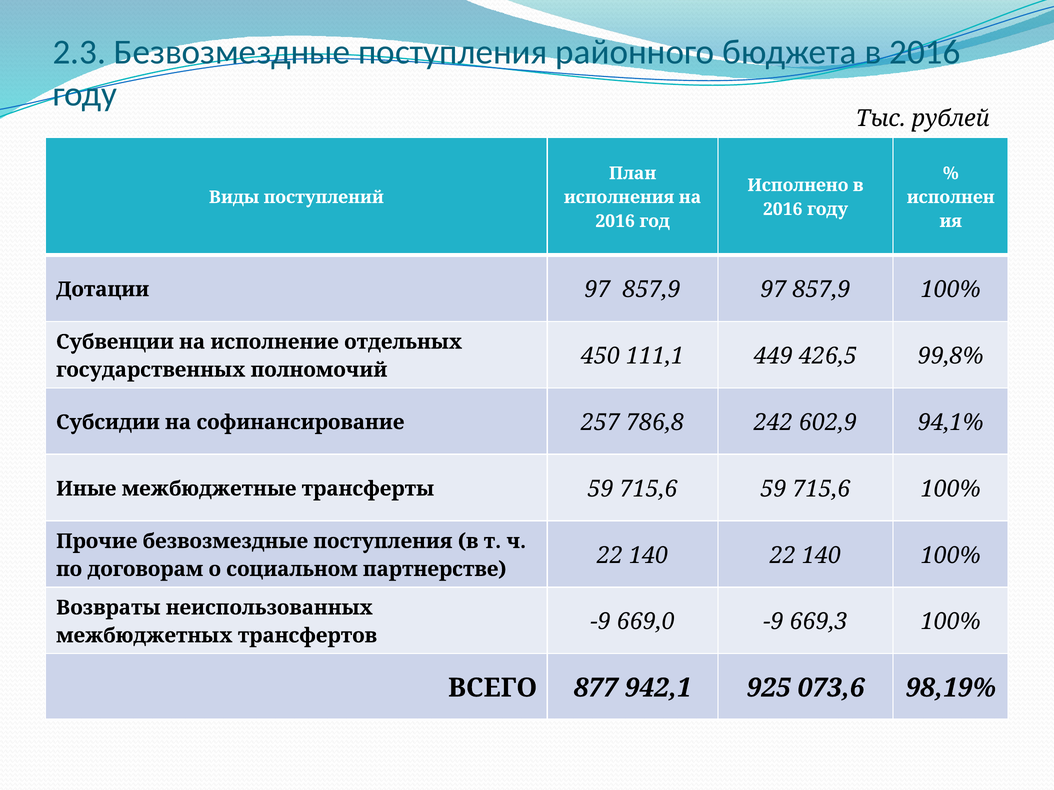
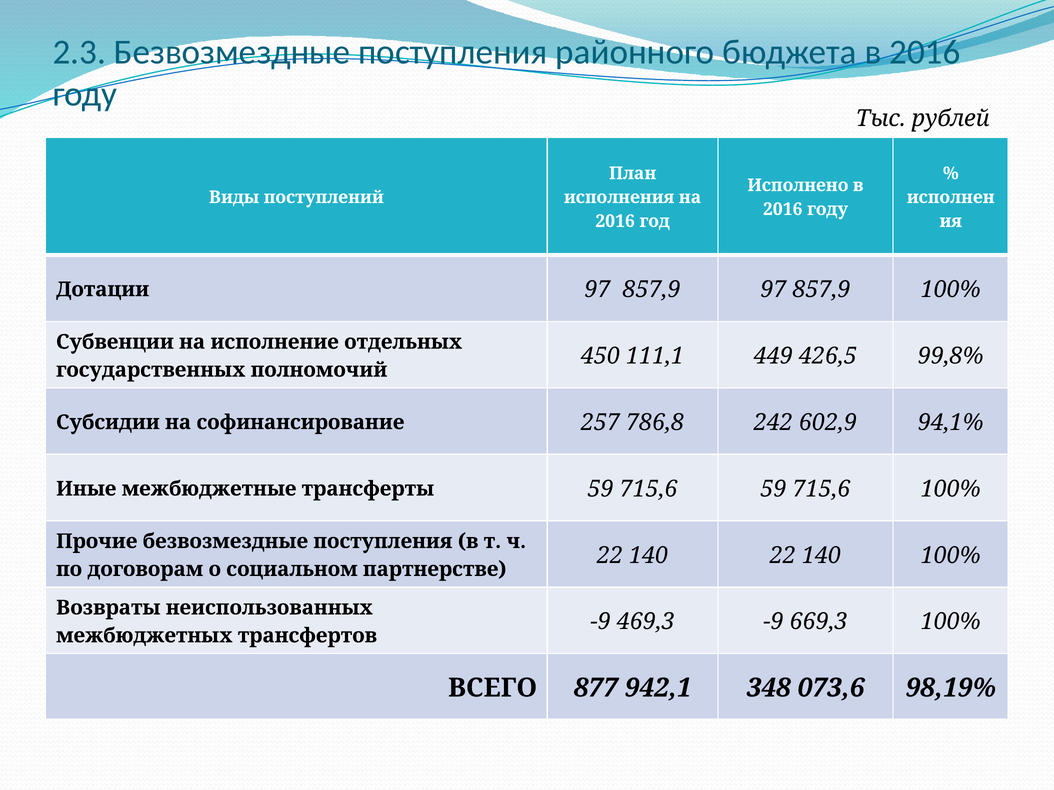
669,0: 669,0 -> 469,3
925: 925 -> 348
